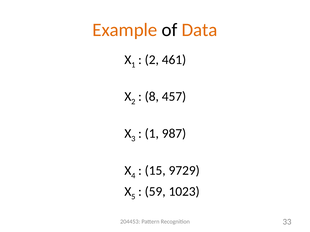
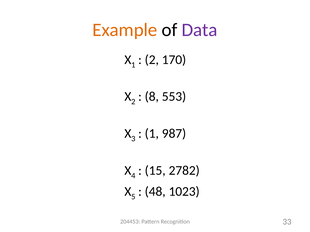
Data colour: orange -> purple
461: 461 -> 170
457: 457 -> 553
9729: 9729 -> 2782
59: 59 -> 48
